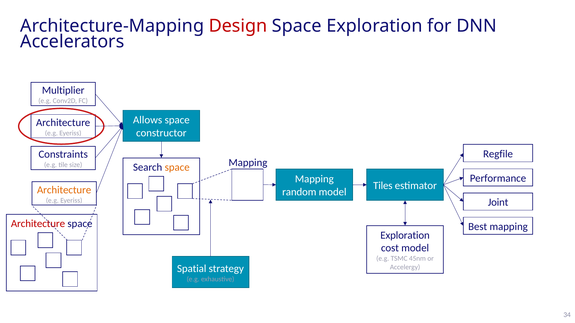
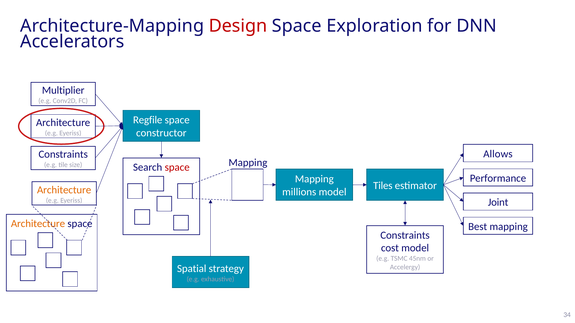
Allows: Allows -> Regfile
Regfile: Regfile -> Allows
space at (177, 167) colour: orange -> red
random: random -> millions
Architecture at (38, 224) colour: red -> orange
Exploration at (405, 235): Exploration -> Constraints
